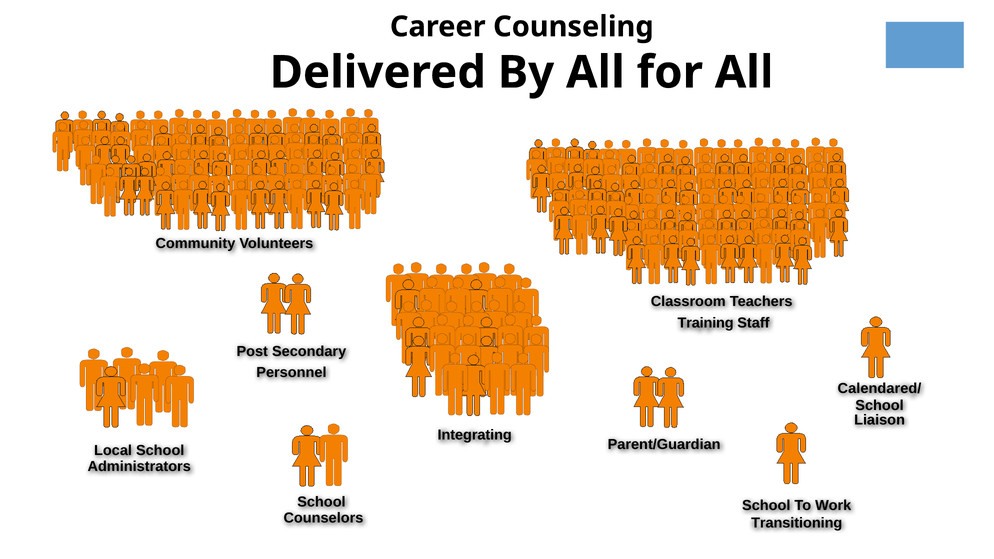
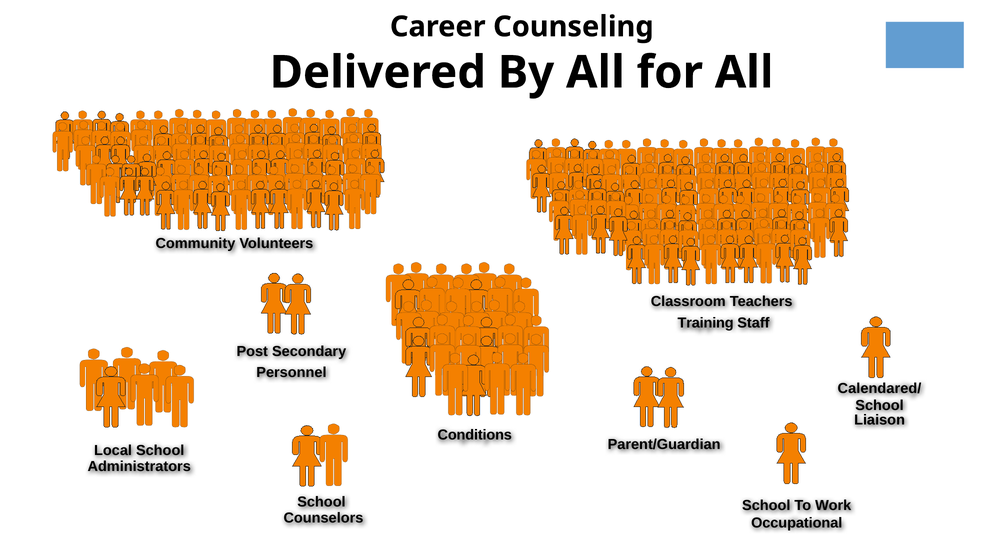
Integrating: Integrating -> Conditions
Transitioning: Transitioning -> Occupational
